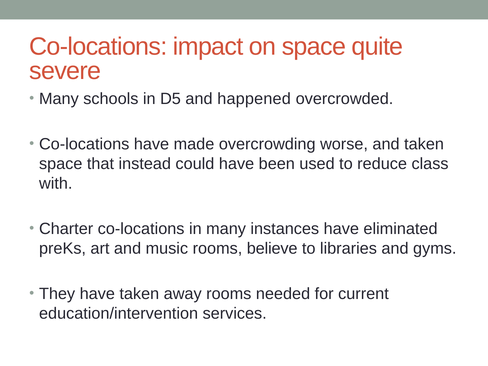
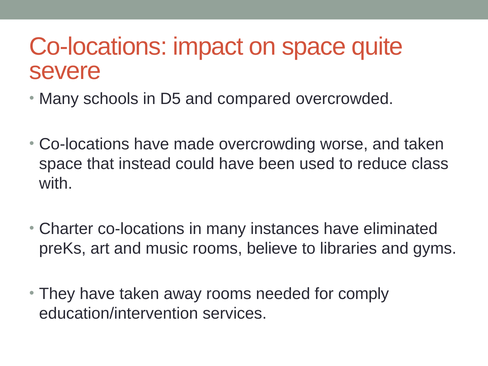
happened: happened -> compared
current: current -> comply
